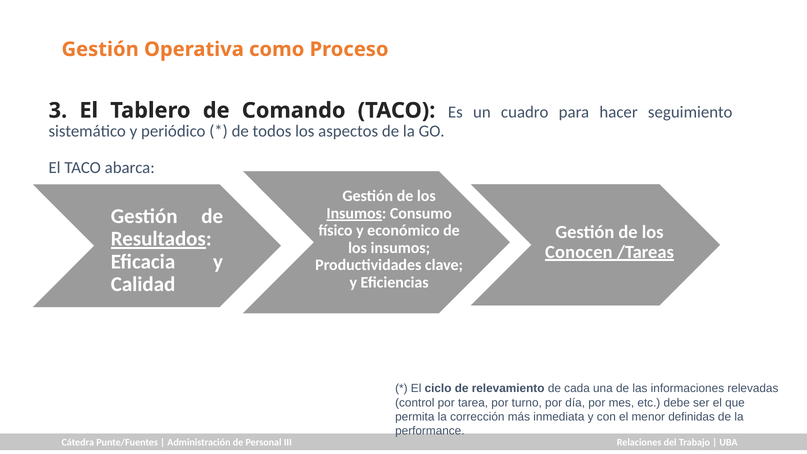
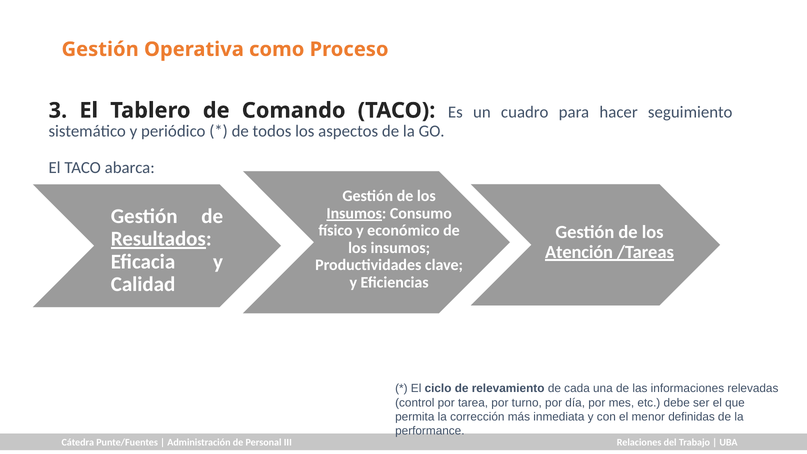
Conocen: Conocen -> Atención
